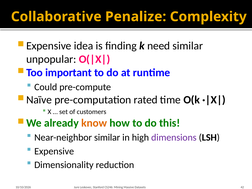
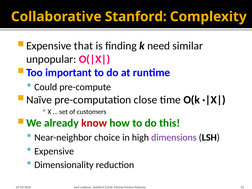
Collaborative Penalize: Penalize -> Stanford
idea: idea -> that
rated: rated -> close
know colour: orange -> red
Near-neighbor similar: similar -> choice
